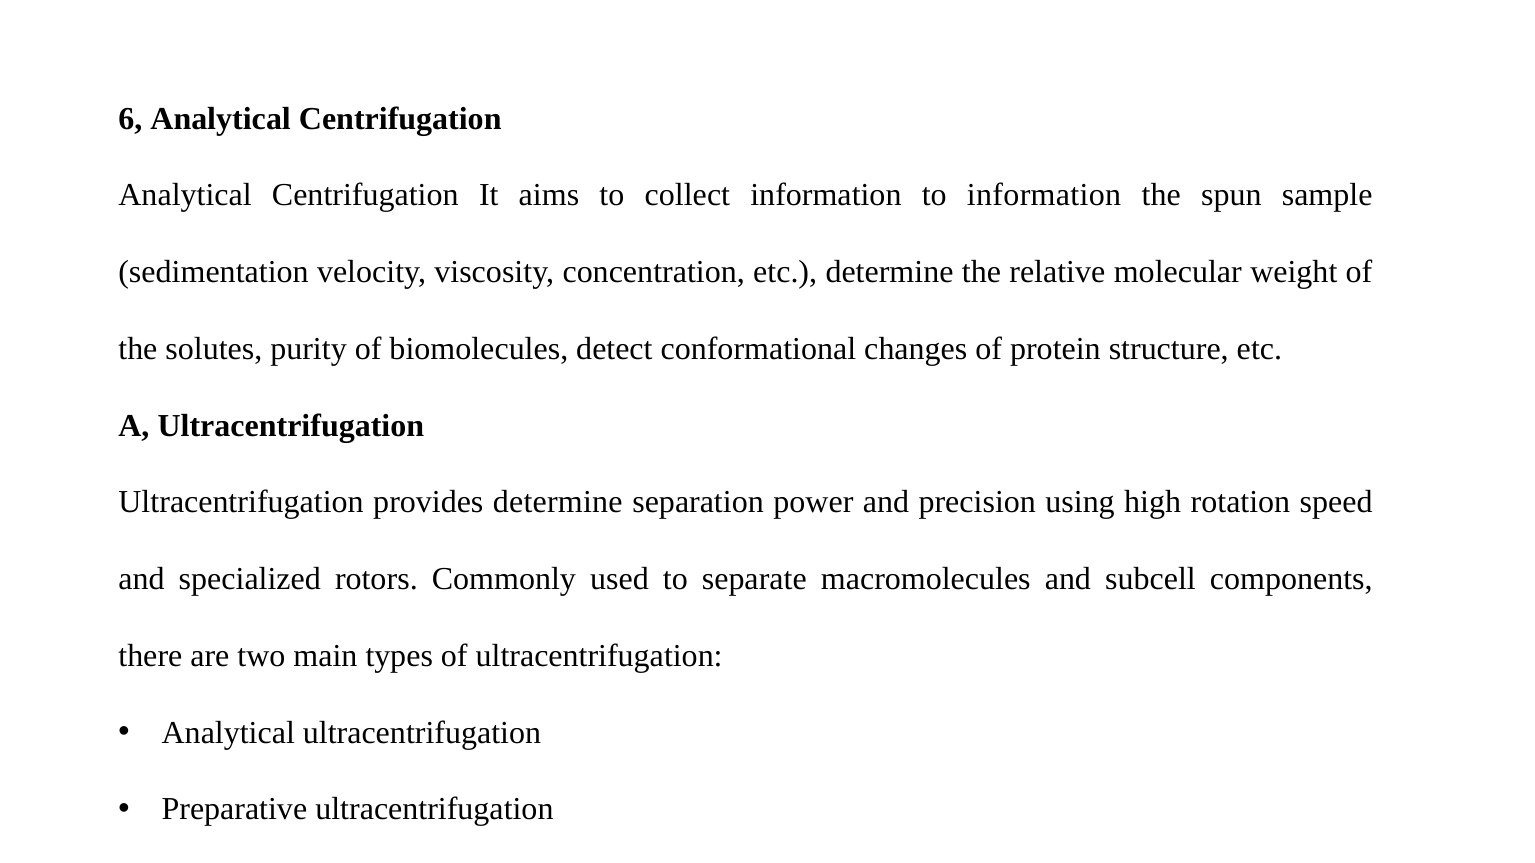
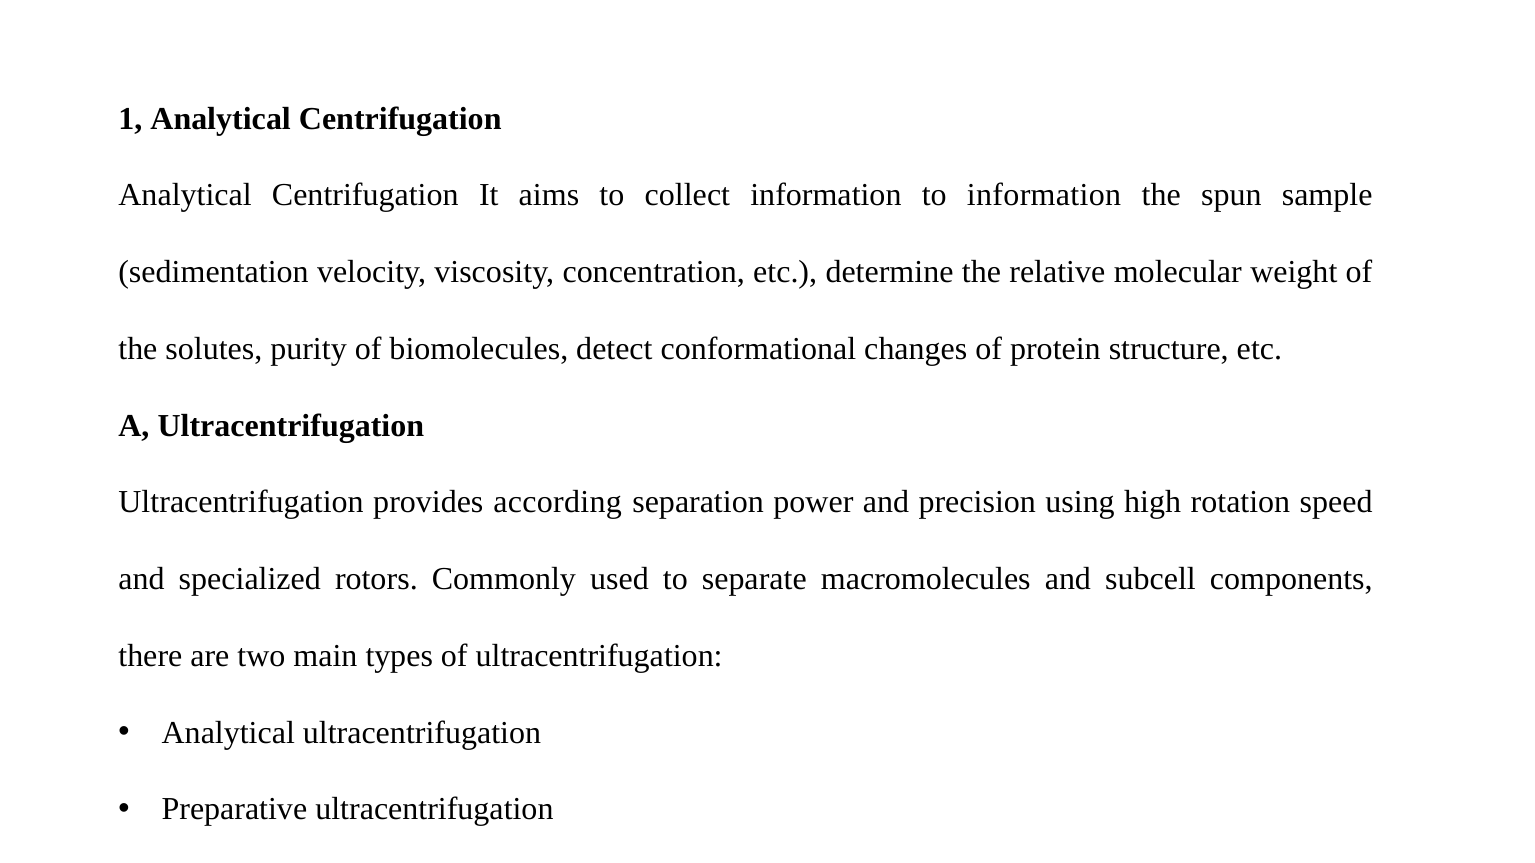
6: 6 -> 1
provides determine: determine -> according
